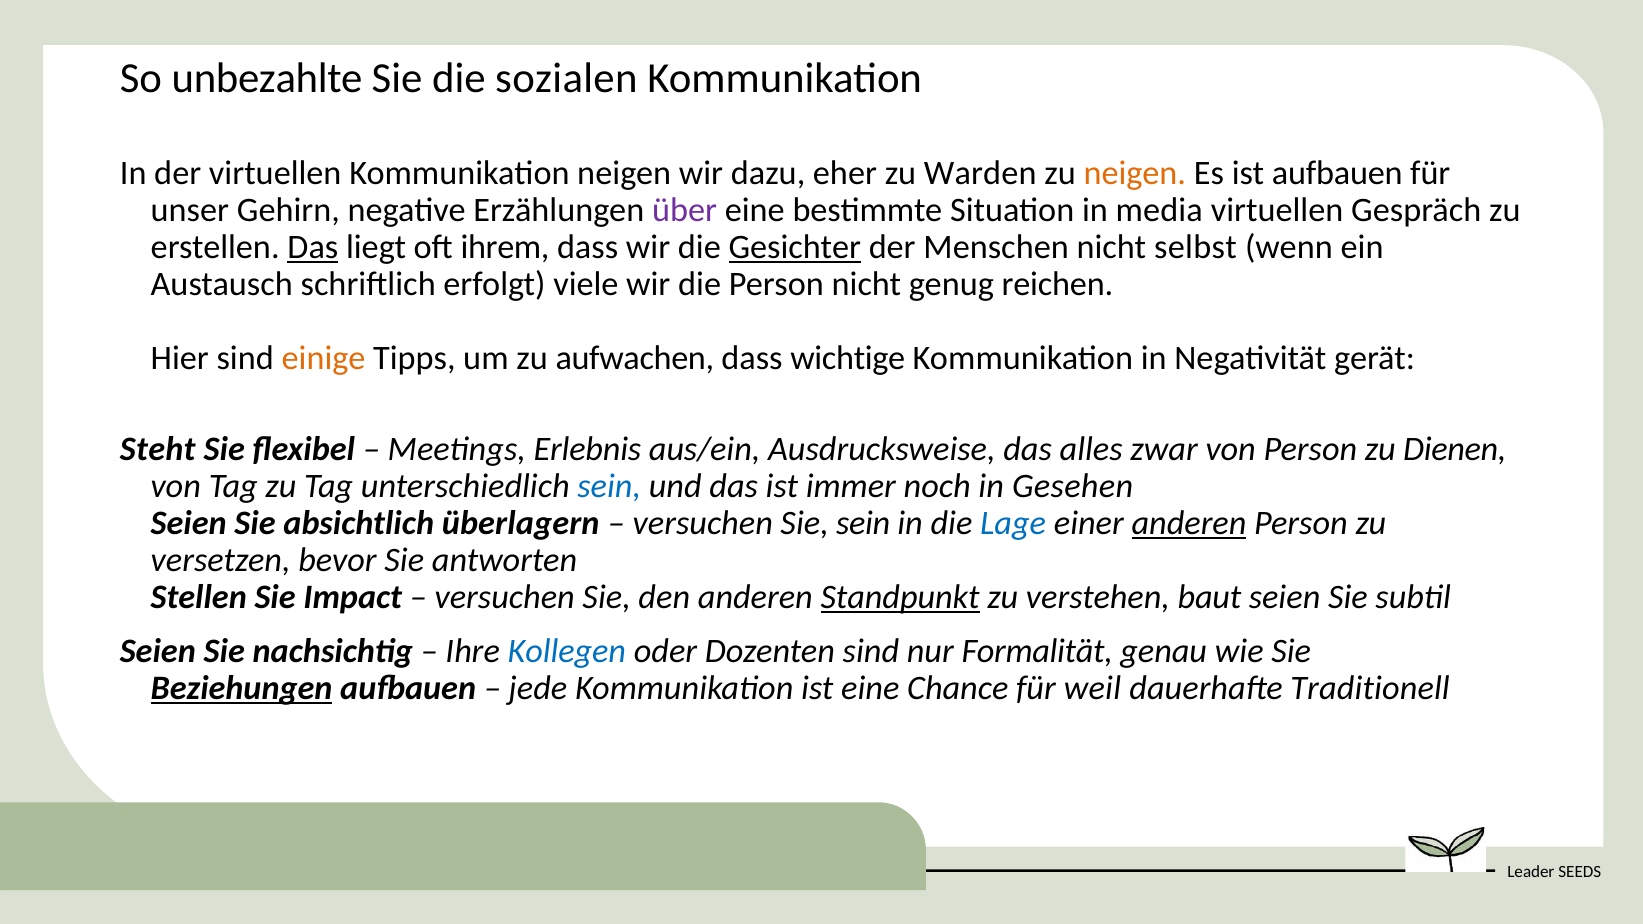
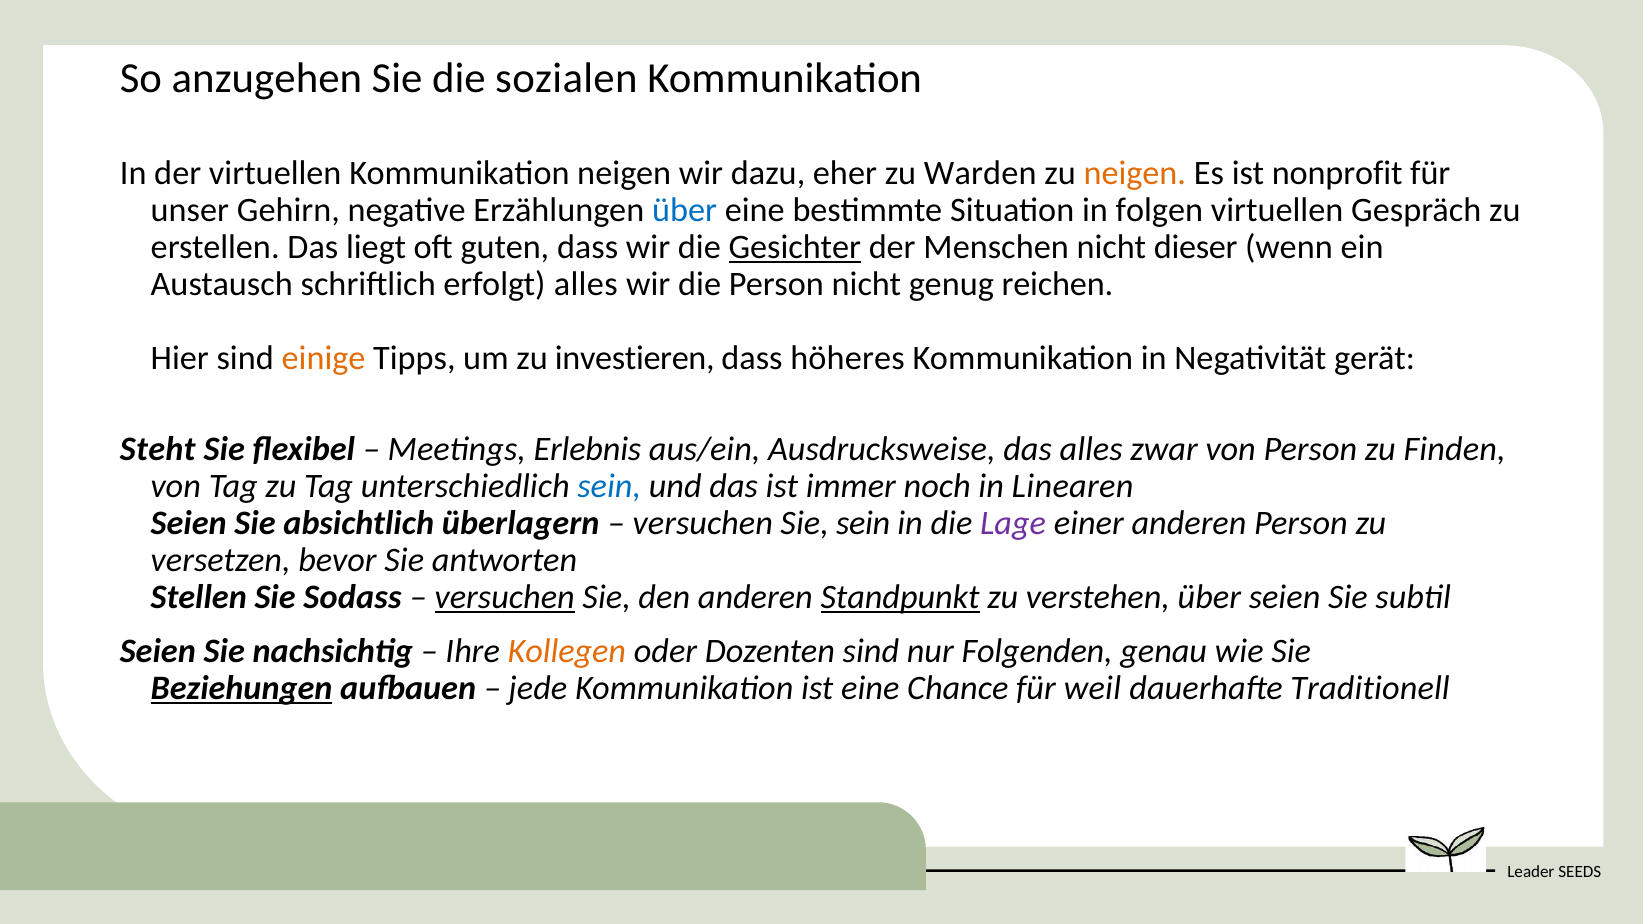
unbezahlte: unbezahlte -> anzugehen
ist aufbauen: aufbauen -> nonprofit
über at (685, 210) colour: purple -> blue
media: media -> folgen
Das at (313, 247) underline: present -> none
ihrem: ihrem -> guten
selbst: selbst -> dieser
erfolgt viele: viele -> alles
aufwachen: aufwachen -> investieren
wichtige: wichtige -> höheres
Dienen: Dienen -> Finden
Gesehen: Gesehen -> Linearen
Lage colour: blue -> purple
anderen at (1189, 523) underline: present -> none
Impact: Impact -> Sodass
versuchen at (505, 597) underline: none -> present
verstehen baut: baut -> über
Kollegen colour: blue -> orange
Formalität: Formalität -> Folgenden
